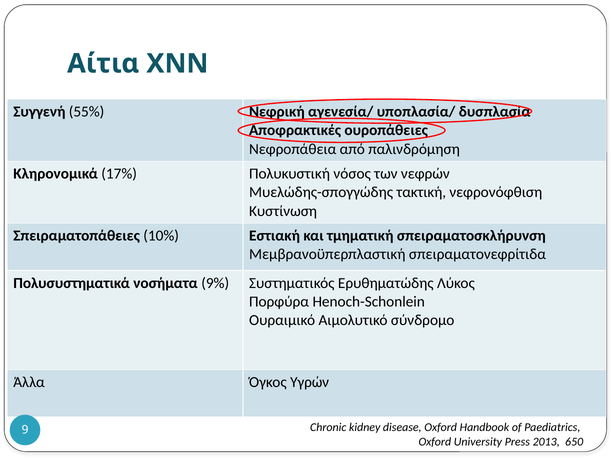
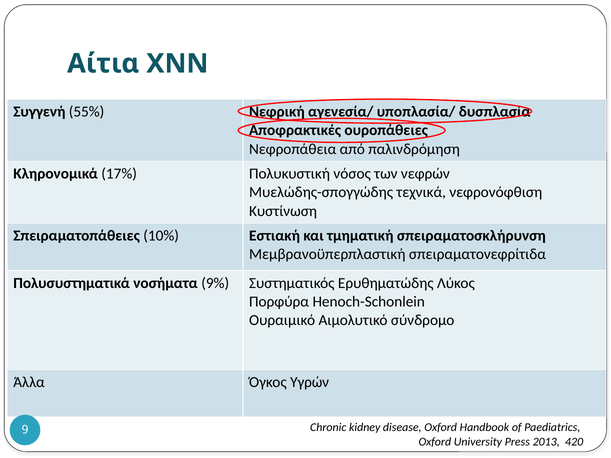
τακτική: τακτική -> τεχνικά
650: 650 -> 420
